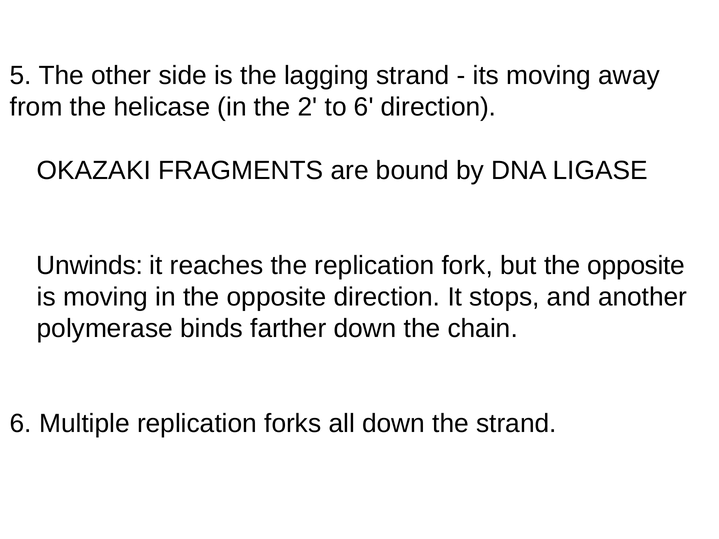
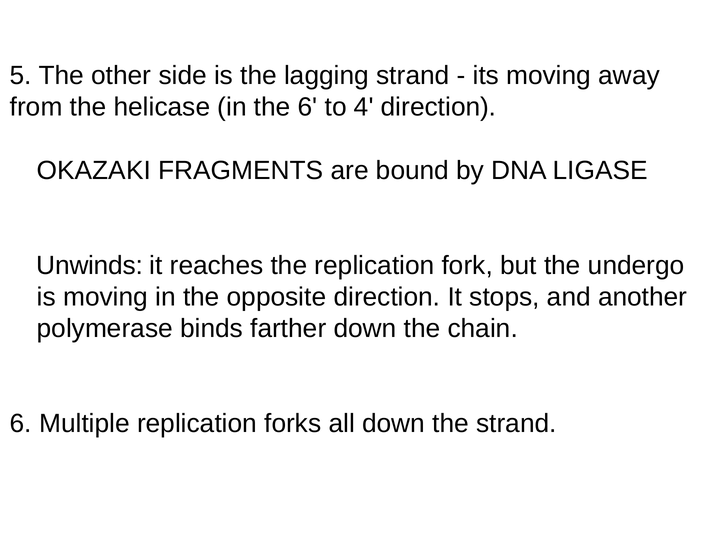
the 2: 2 -> 6
to 6: 6 -> 4
but the opposite: opposite -> undergo
